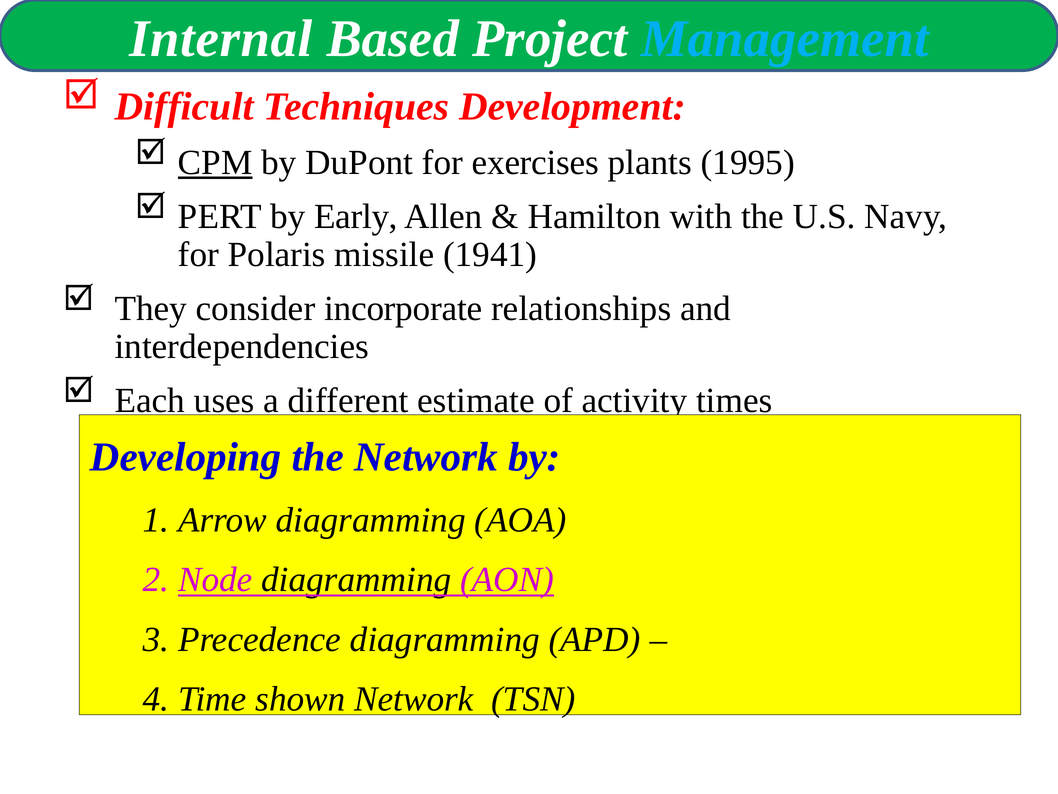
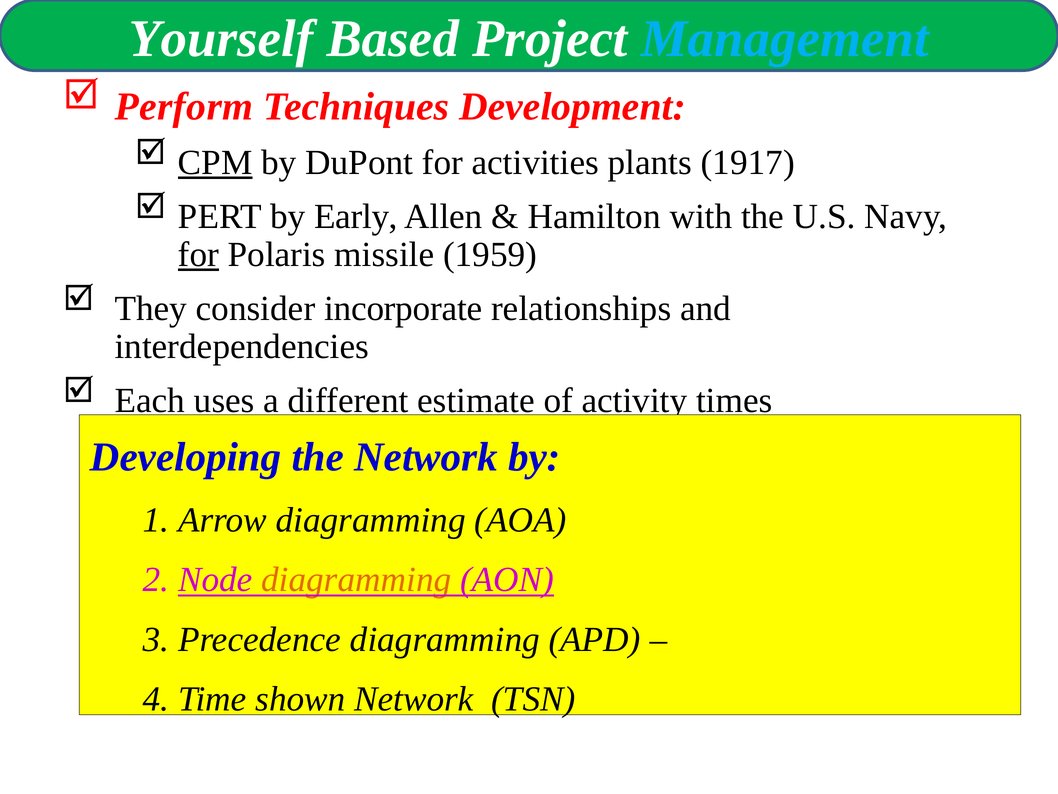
Internal: Internal -> Yourself
Difficult: Difficult -> Perform
exercises: exercises -> activities
1995: 1995 -> 1917
for at (198, 254) underline: none -> present
1941: 1941 -> 1959
diagramming at (356, 579) colour: black -> orange
